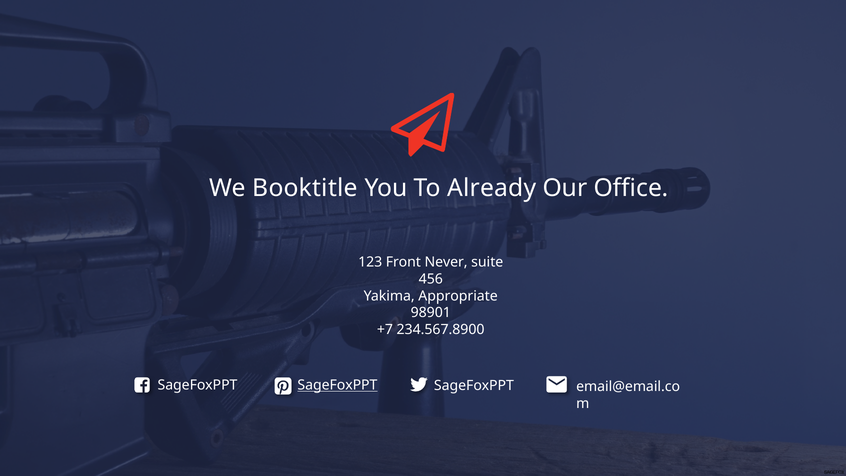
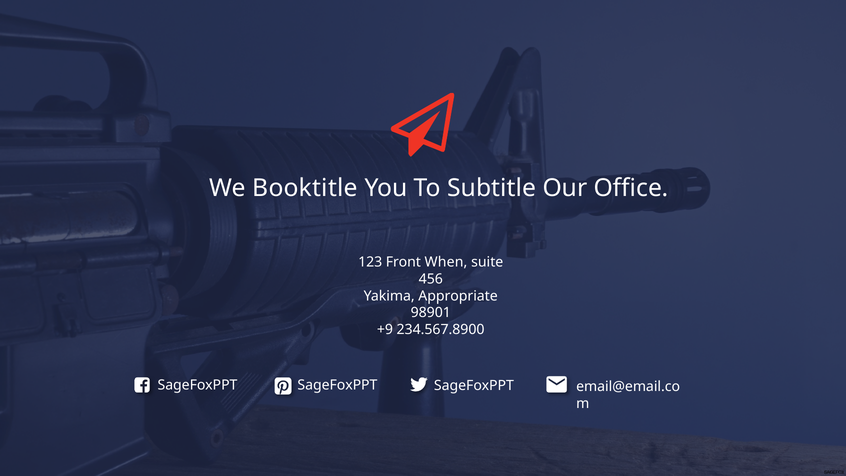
Already: Already -> Subtitle
Never: Never -> When
+7: +7 -> +9
SageFoxPPT at (337, 385) underline: present -> none
